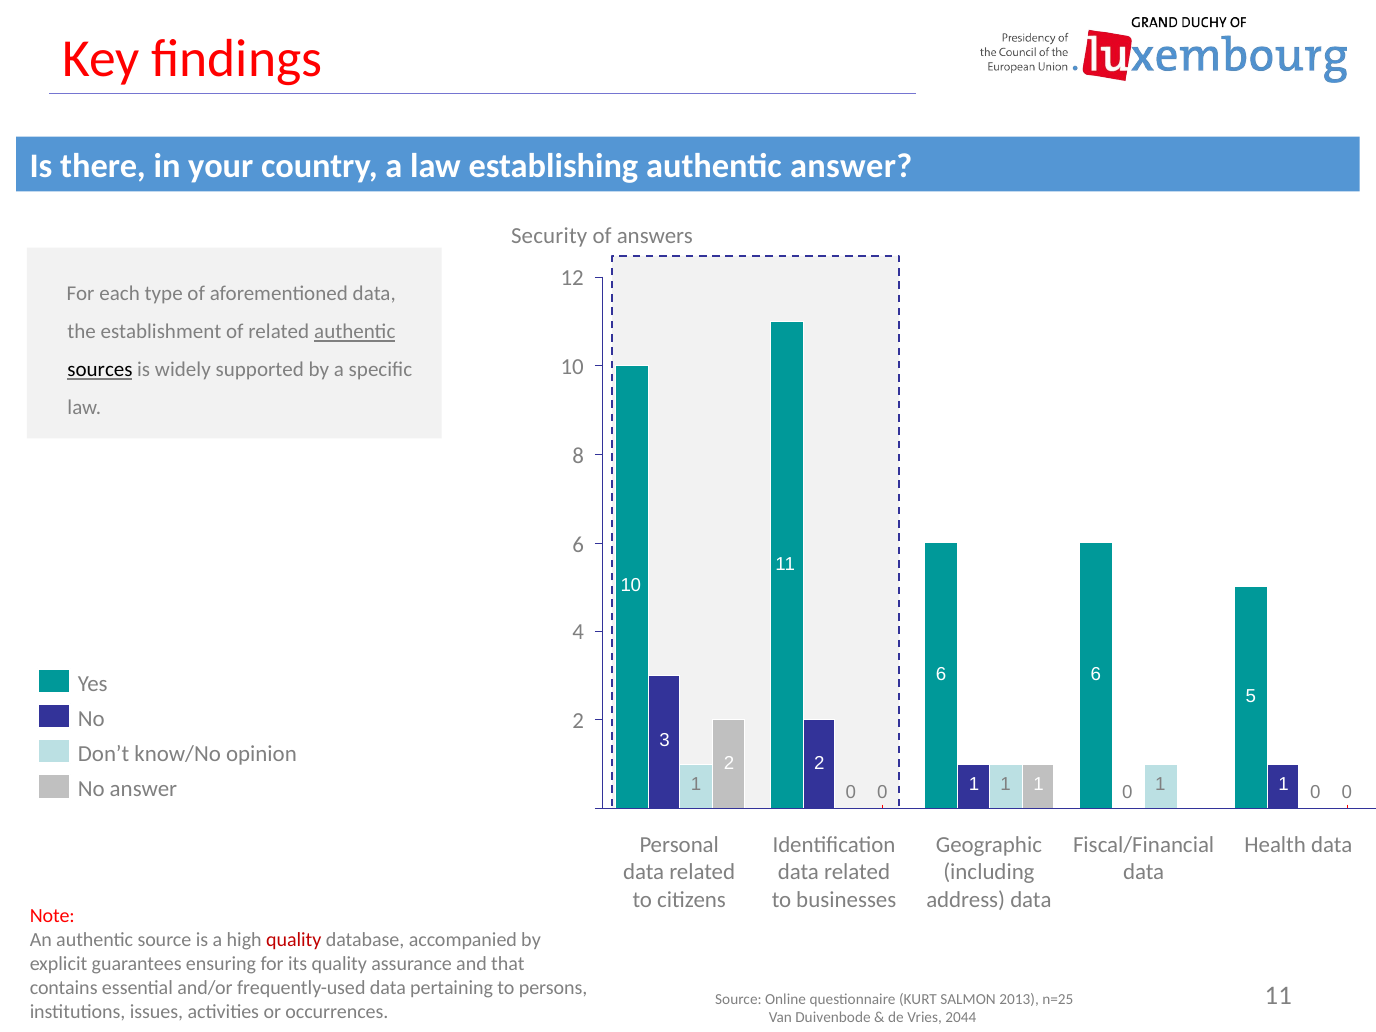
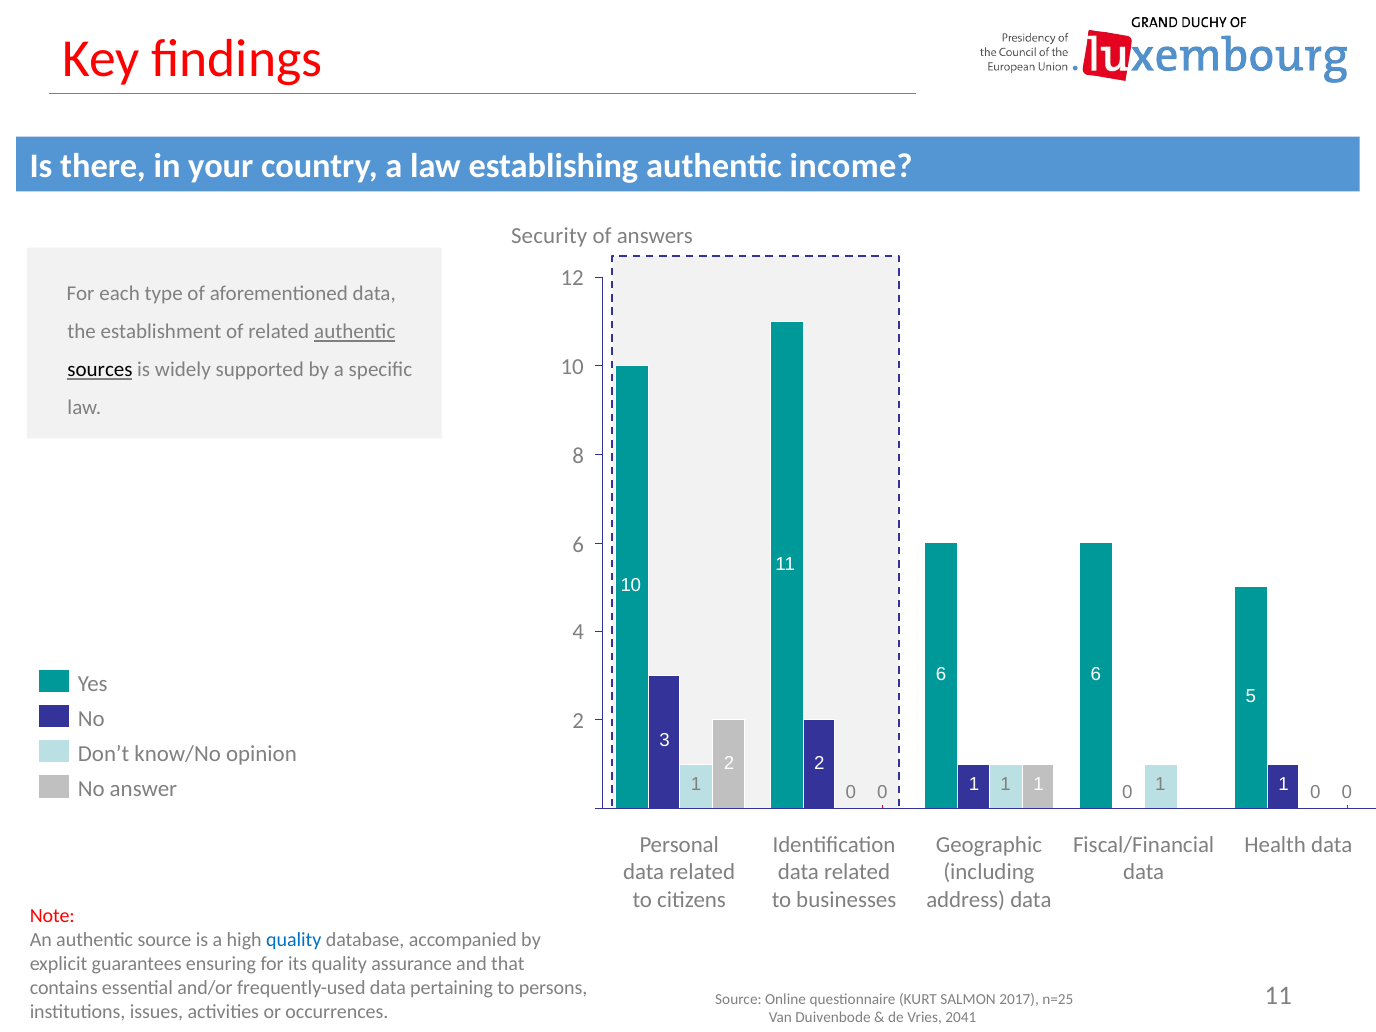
authentic answer: answer -> income
quality at (294, 939) colour: red -> blue
2013: 2013 -> 2017
2044: 2044 -> 2041
